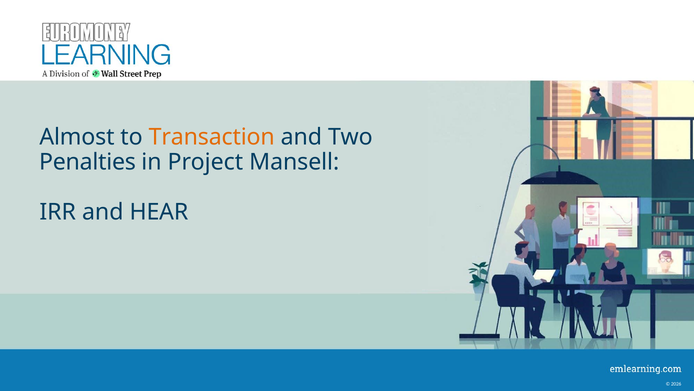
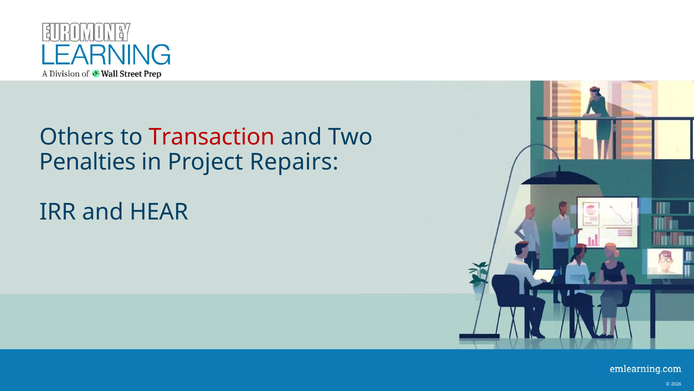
Almost: Almost -> Others
Transaction colour: orange -> red
Mansell: Mansell -> Repairs
